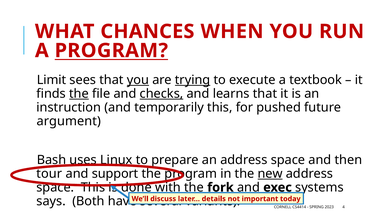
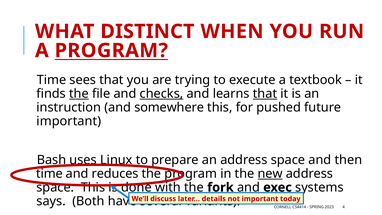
CHANCES: CHANCES -> DISTINCT
Limit at (52, 80): Limit -> Time
you at (138, 80) underline: present -> none
trying underline: present -> none
that at (265, 94) underline: none -> present
temporarily: temporarily -> somewhere
argument at (69, 121): argument -> important
tour at (49, 174): tour -> time
support: support -> reduces
